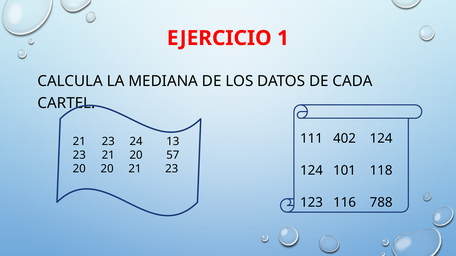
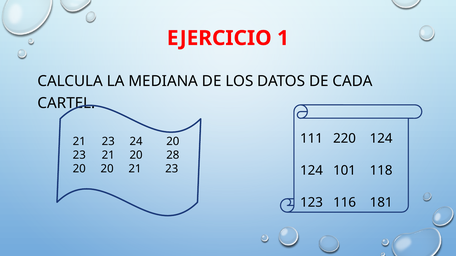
402: 402 -> 220
24 13: 13 -> 20
57: 57 -> 28
788: 788 -> 181
